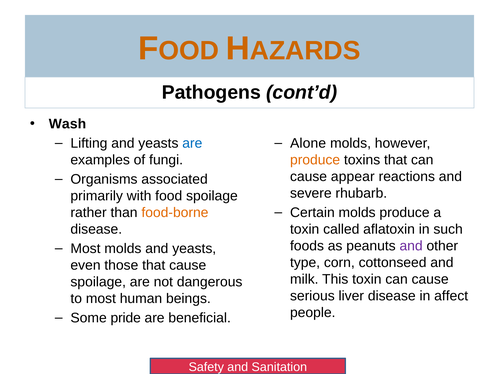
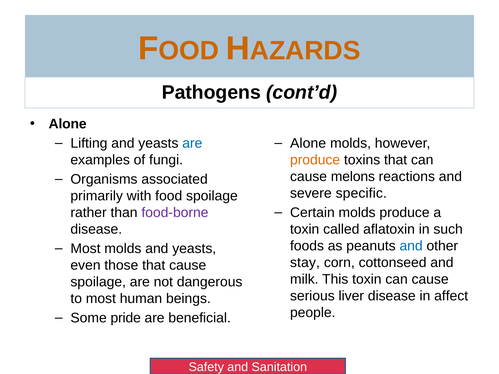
Wash at (67, 124): Wash -> Alone
appear: appear -> melons
rhubarb: rhubarb -> specific
food-borne colour: orange -> purple
and at (411, 246) colour: purple -> blue
type: type -> stay
